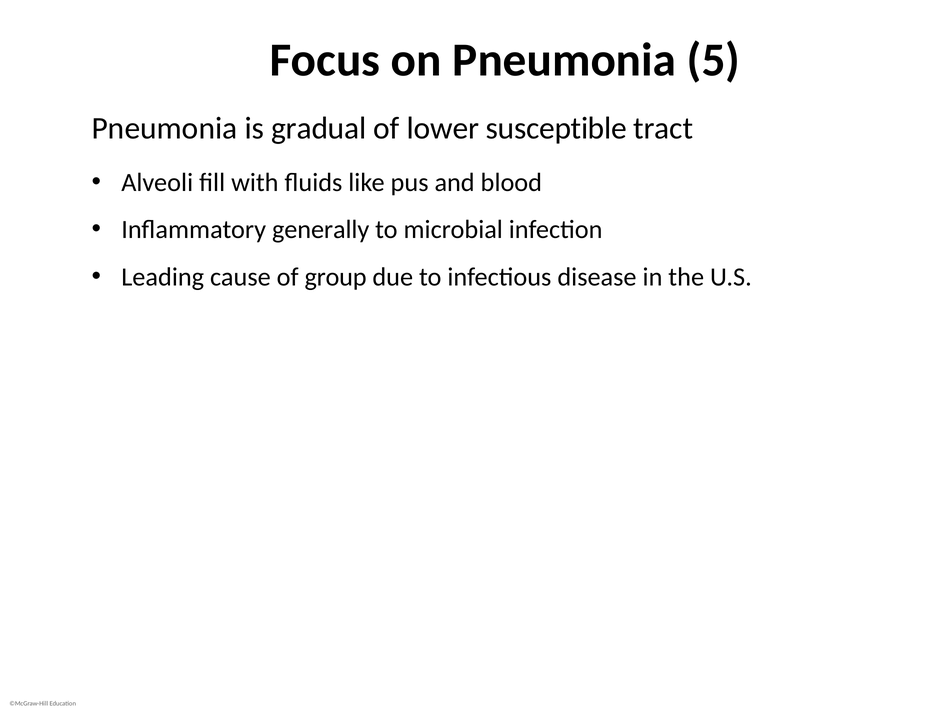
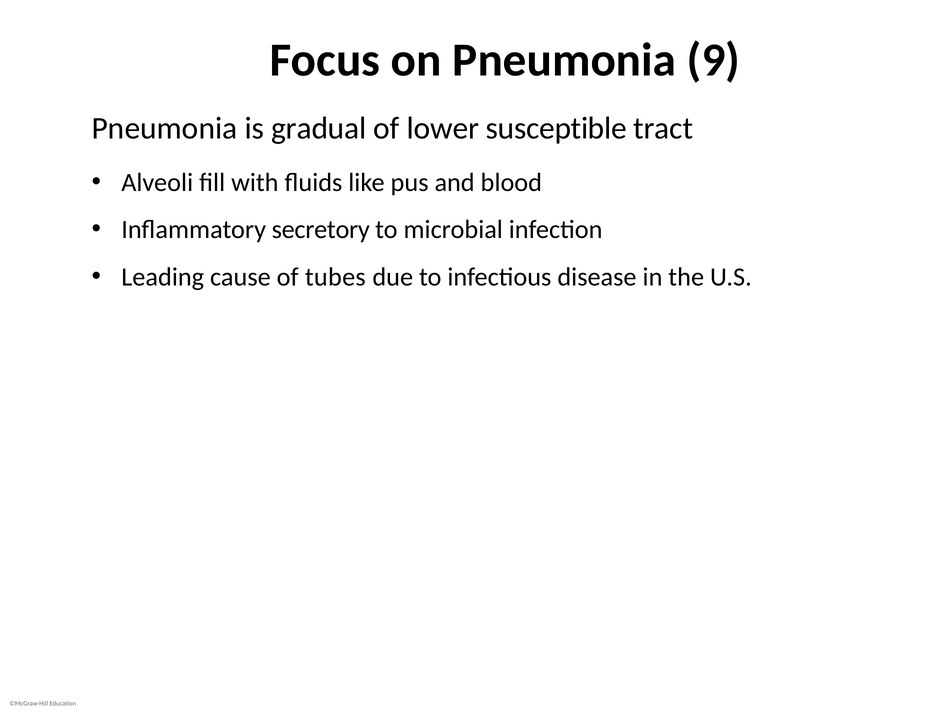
5: 5 -> 9
generally: generally -> secretory
group: group -> tubes
